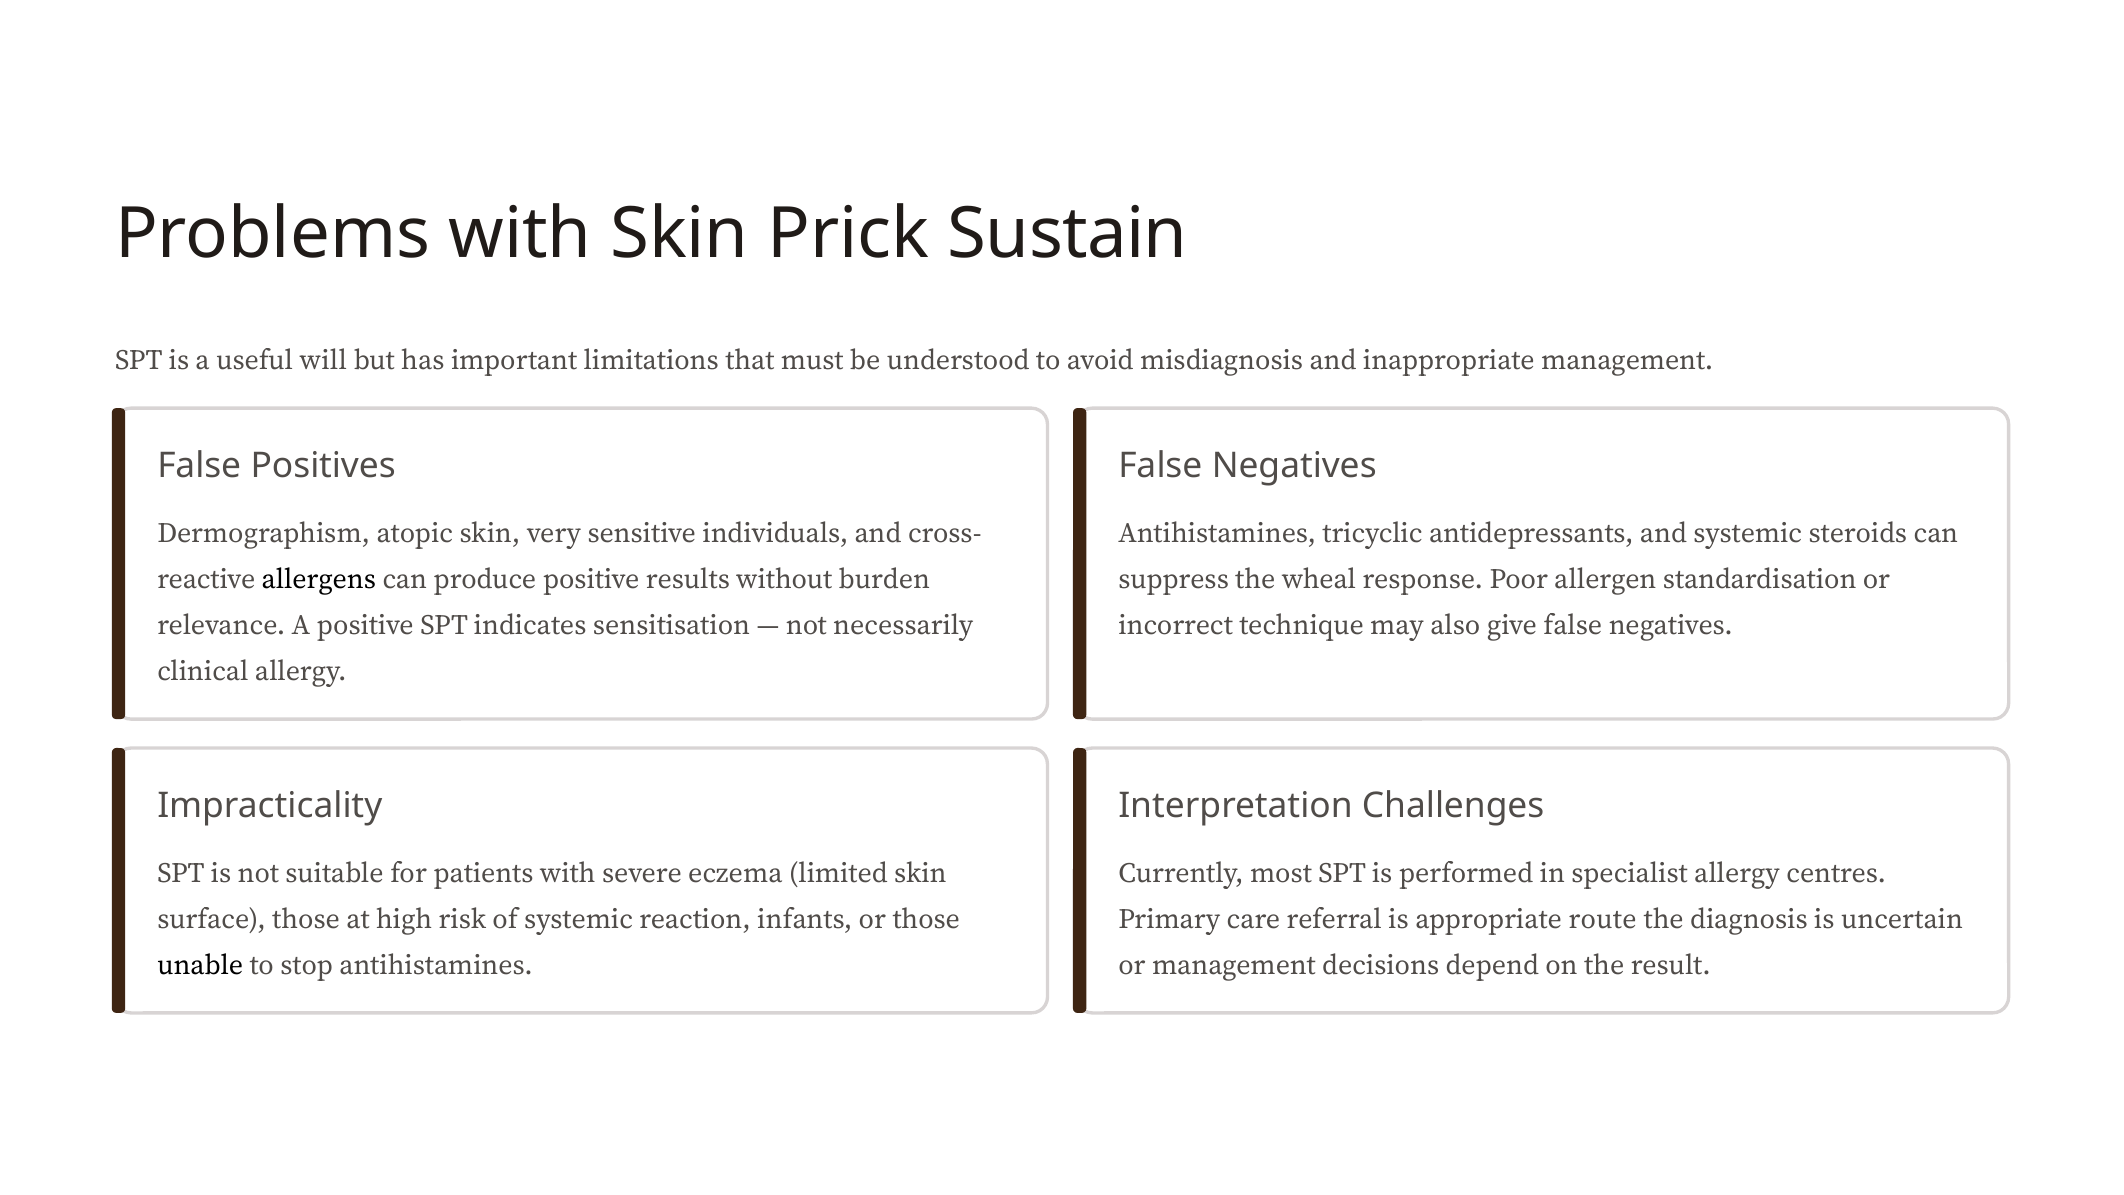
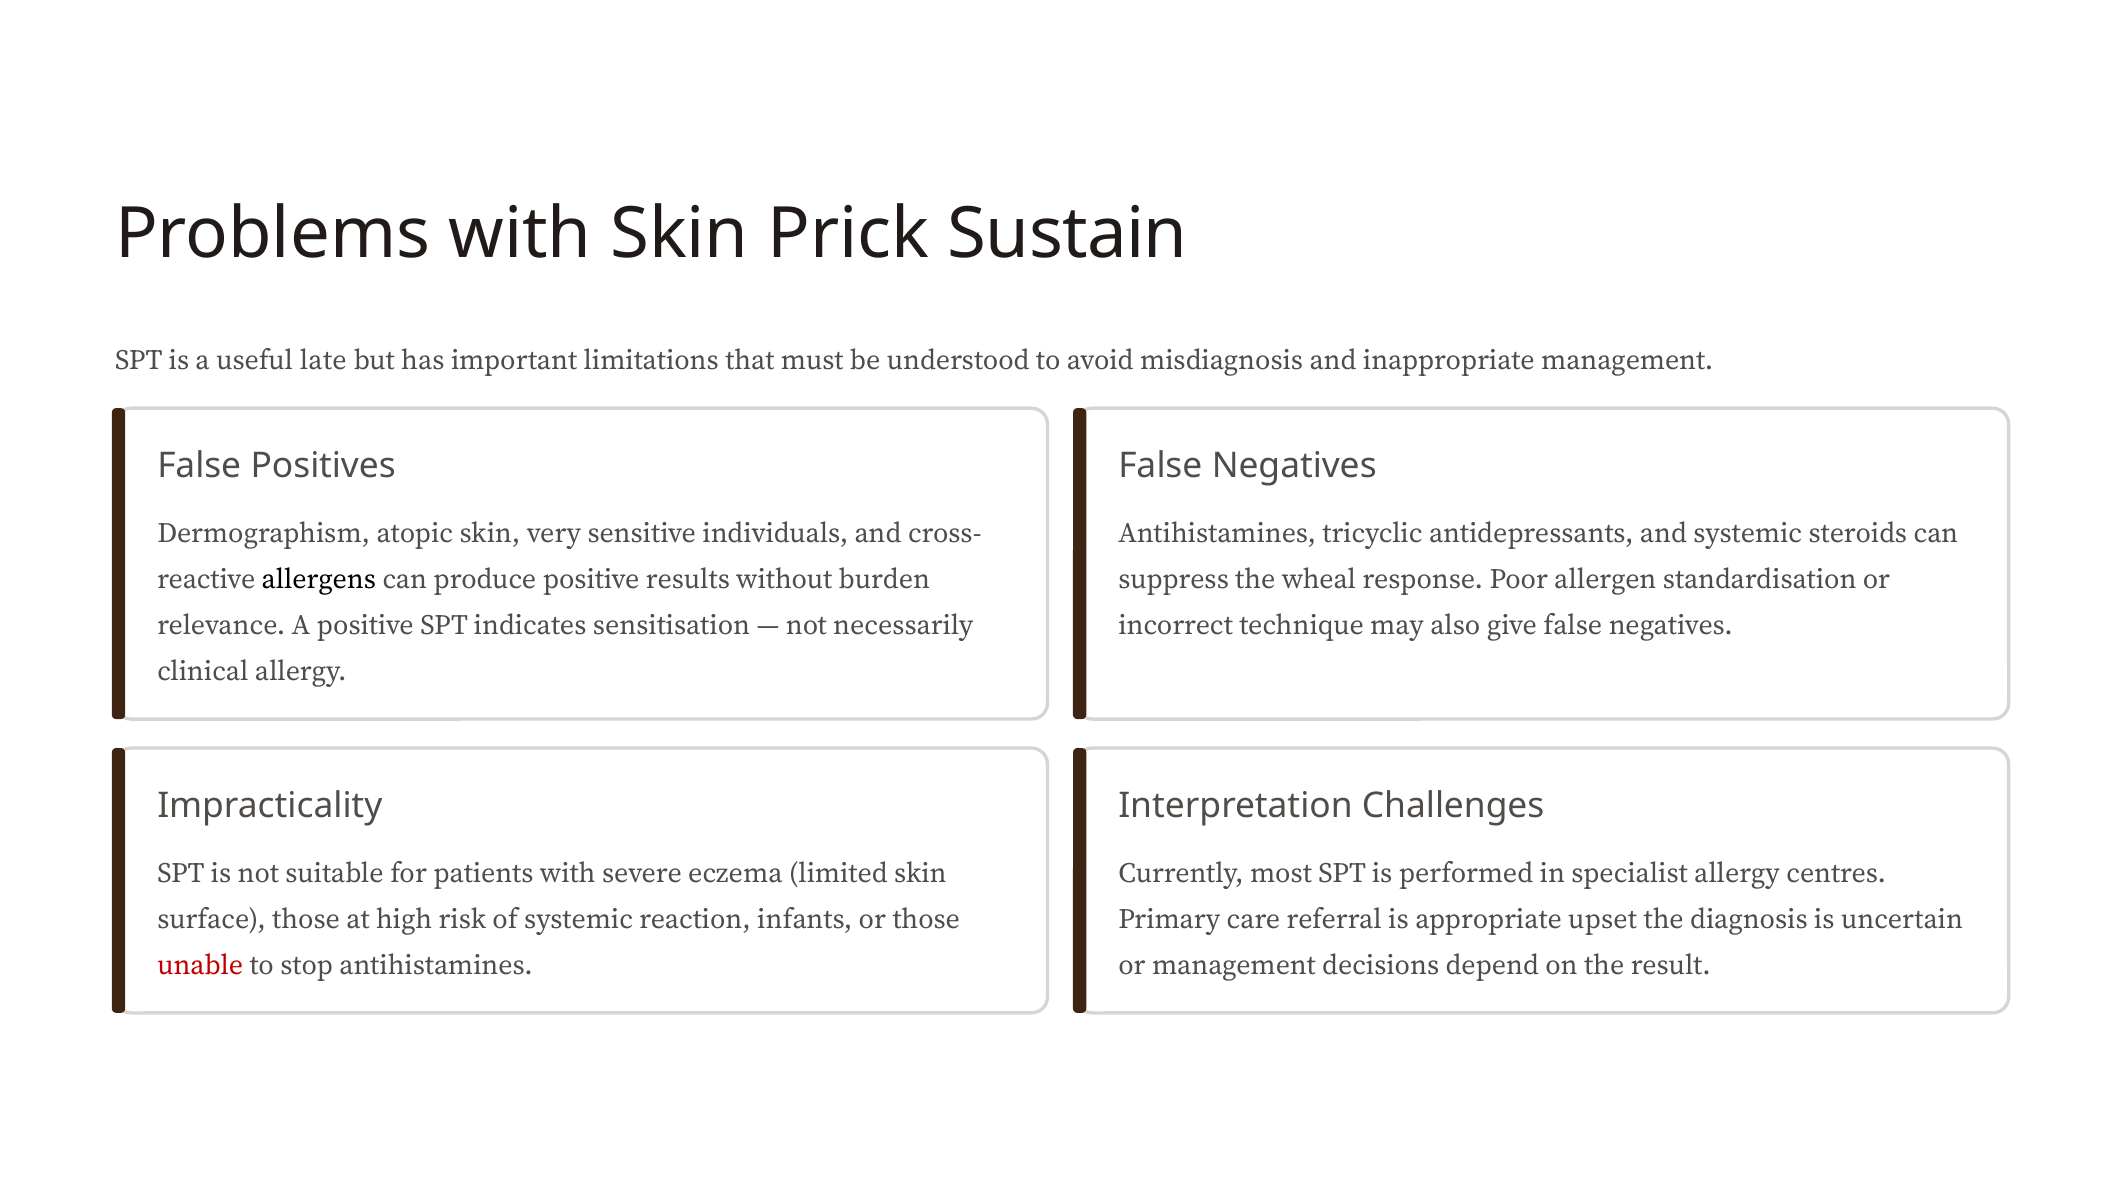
will: will -> late
route: route -> upset
unable colour: black -> red
